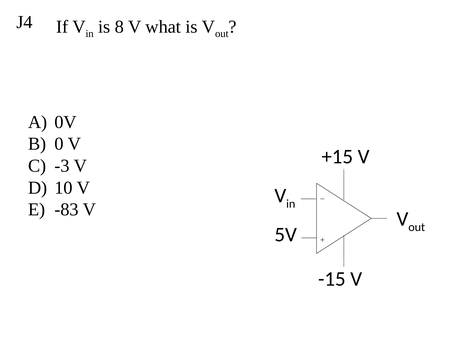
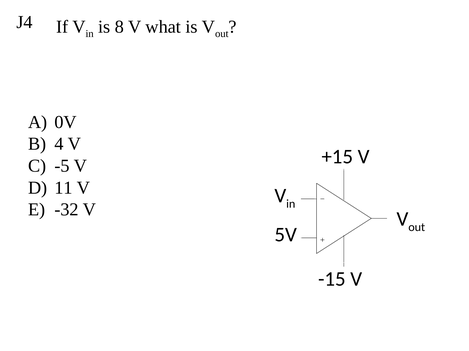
0: 0 -> 4
-3: -3 -> -5
10: 10 -> 11
-83: -83 -> -32
